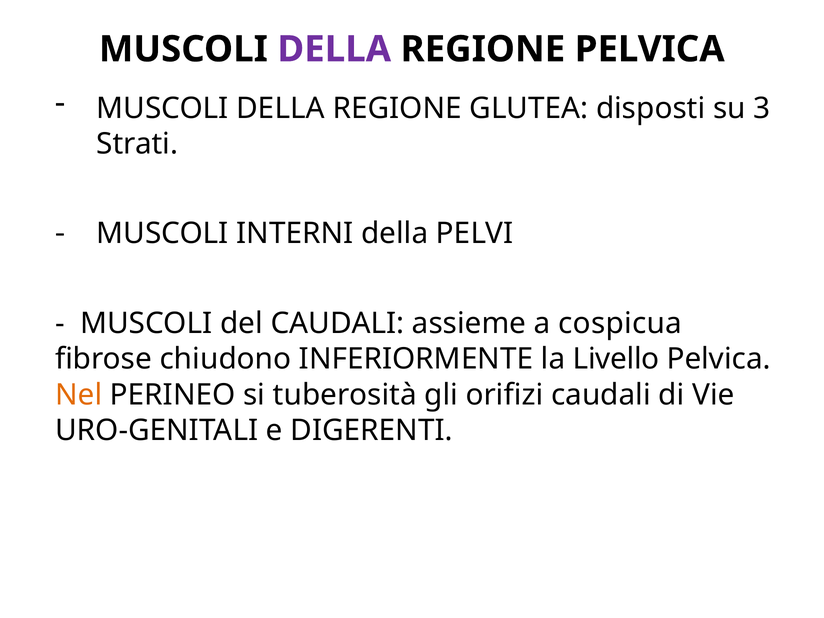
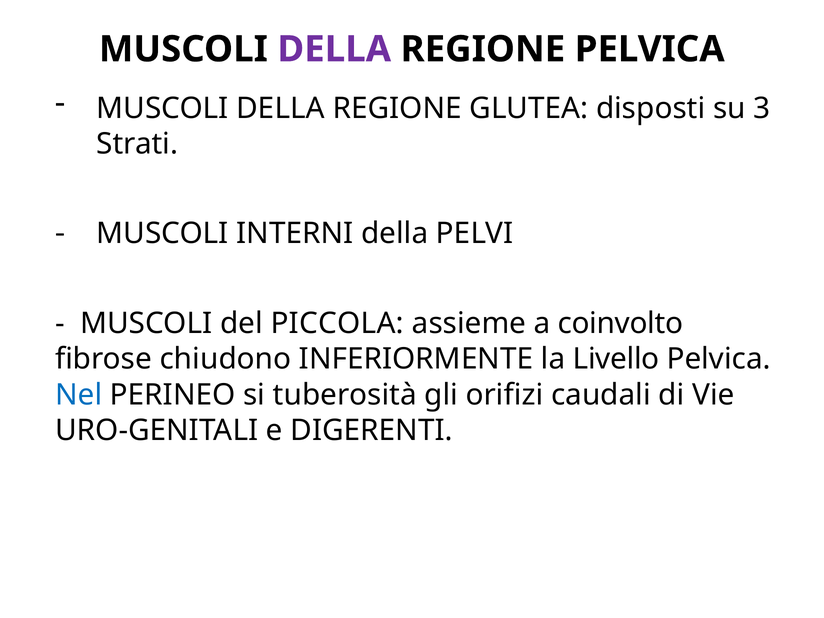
del CAUDALI: CAUDALI -> PICCOLA
cospicua: cospicua -> coinvolto
Nel colour: orange -> blue
